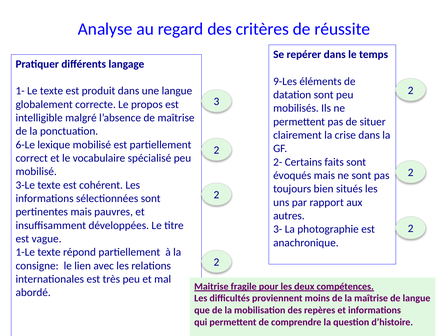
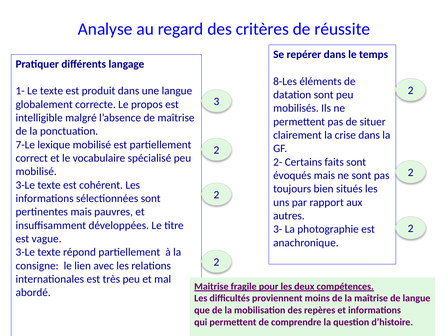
9-Les: 9-Les -> 8-Les
6-Le: 6-Le -> 7-Le
1-Le at (25, 252): 1-Le -> 3-Le
